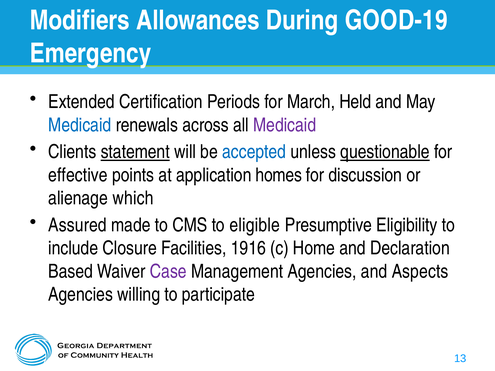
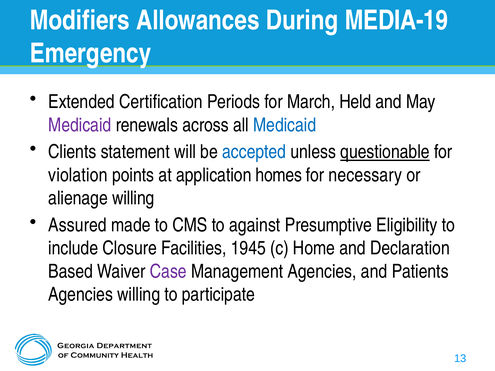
GOOD-19: GOOD-19 -> MEDIA-19
Medicaid at (80, 125) colour: blue -> purple
Medicaid at (285, 125) colour: purple -> blue
statement underline: present -> none
effective: effective -> violation
discussion: discussion -> necessary
alienage which: which -> willing
eligible: eligible -> against
1916: 1916 -> 1945
Aspects: Aspects -> Patients
